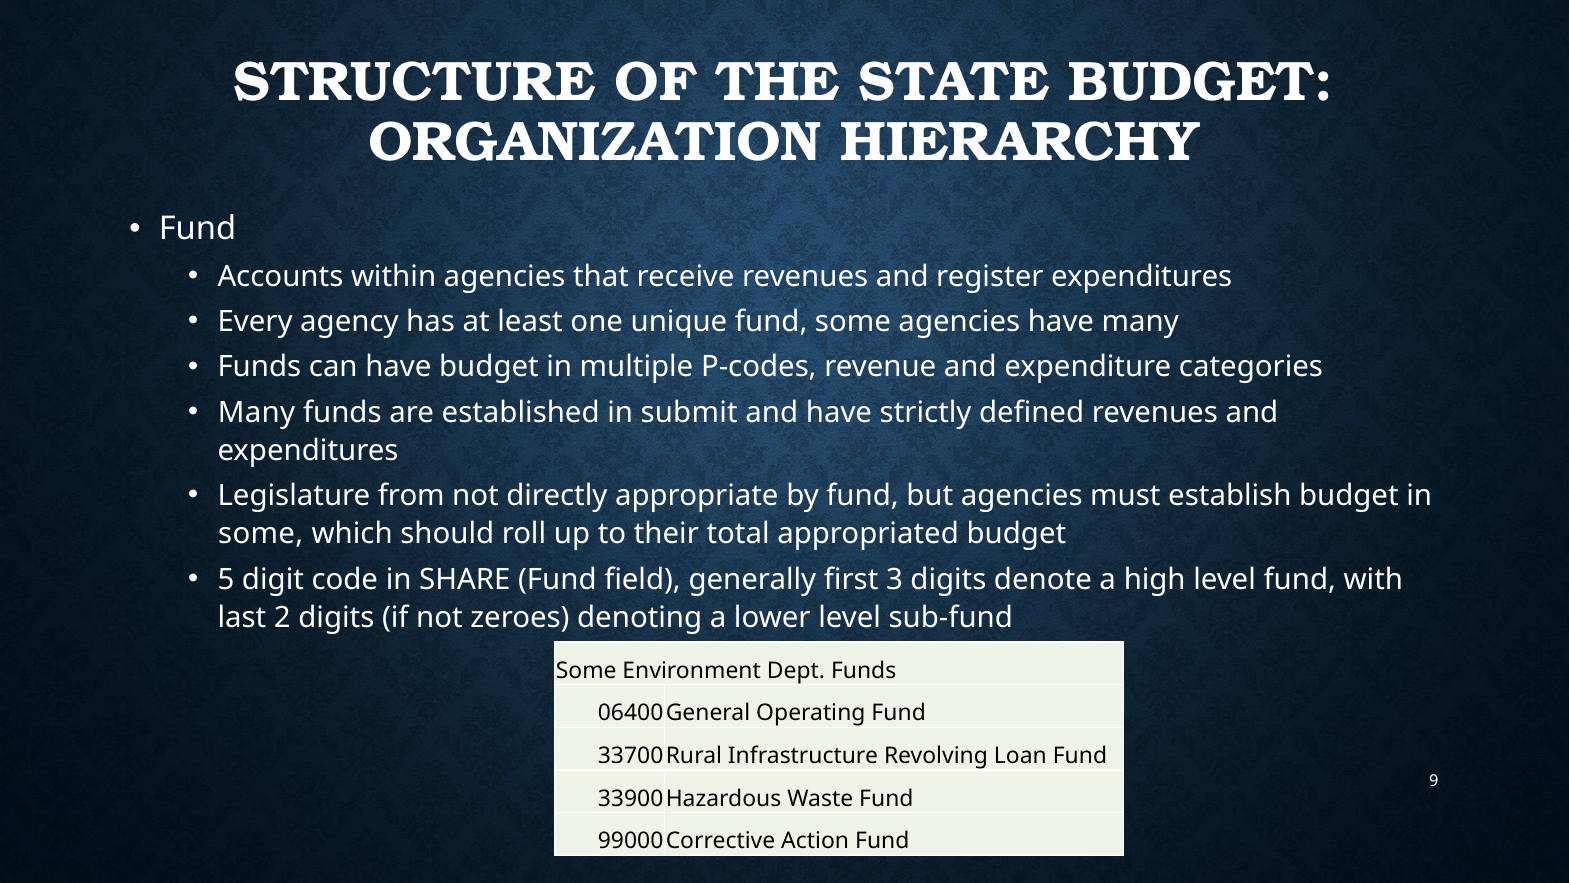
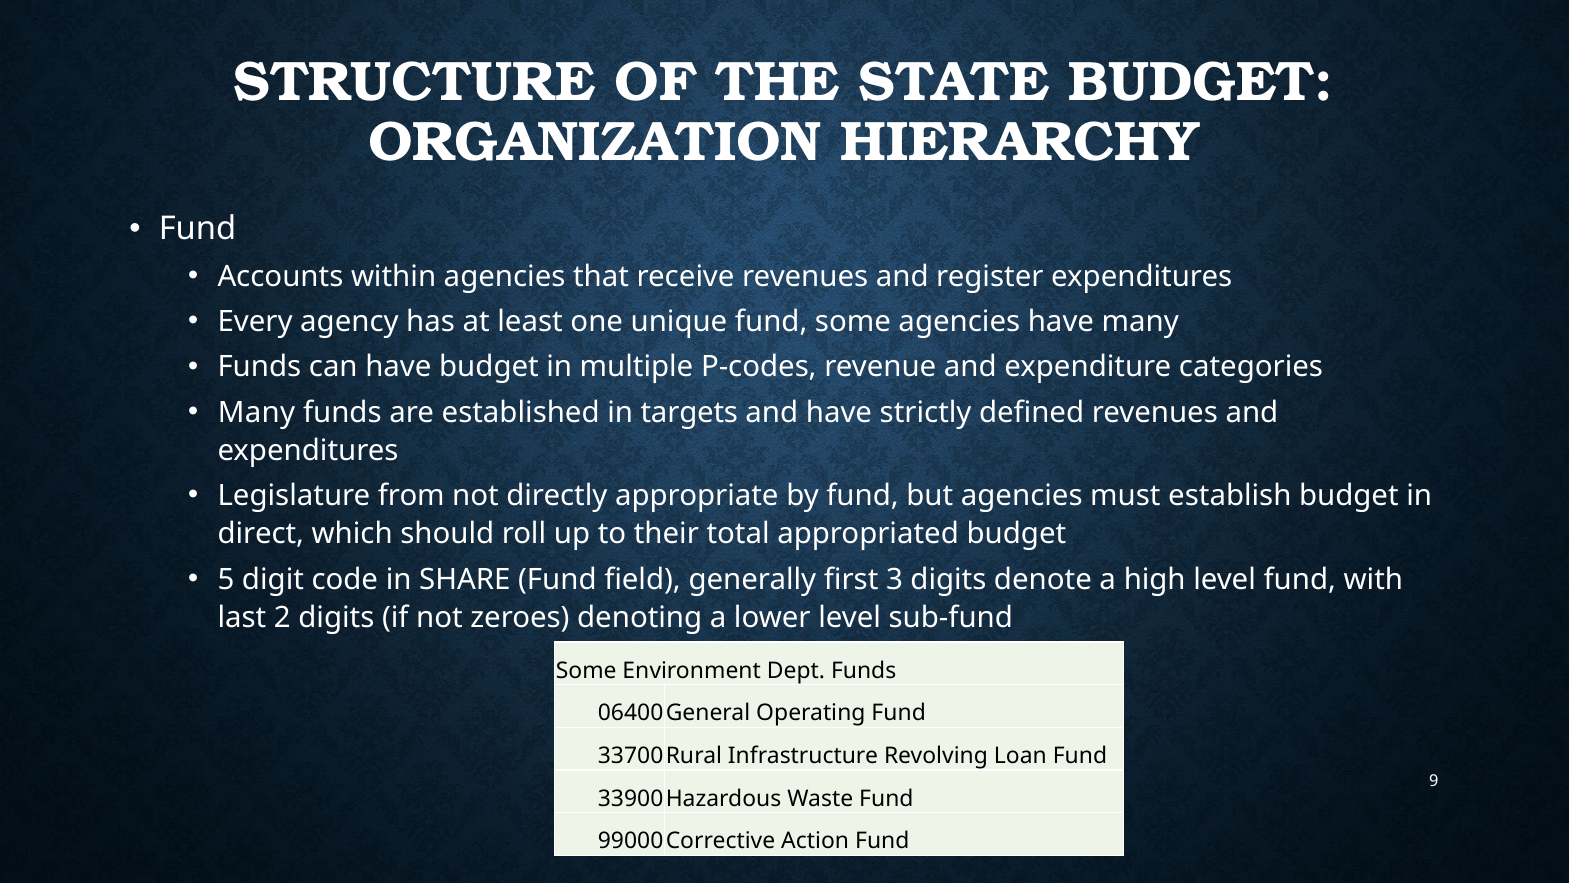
submit: submit -> targets
some at (261, 534): some -> direct
